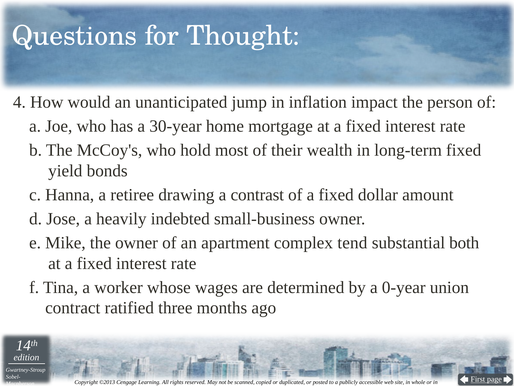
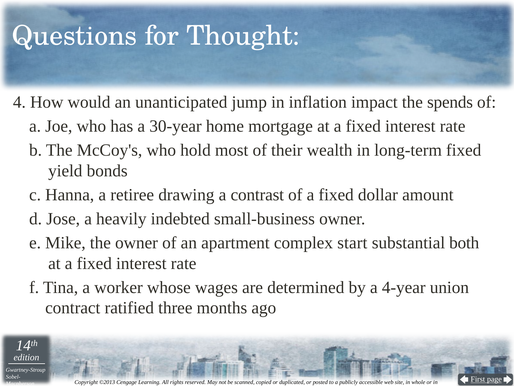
person: person -> spends
tend: tend -> start
0-year: 0-year -> 4-year
